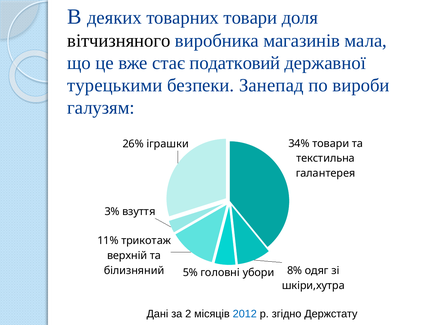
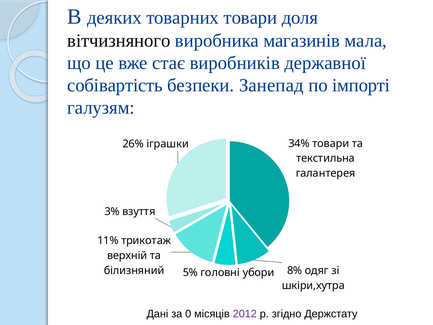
податковий: податковий -> виробників
турецькими: турецькими -> собівартість
вироби: вироби -> імпорті
2: 2 -> 0
2012 colour: blue -> purple
